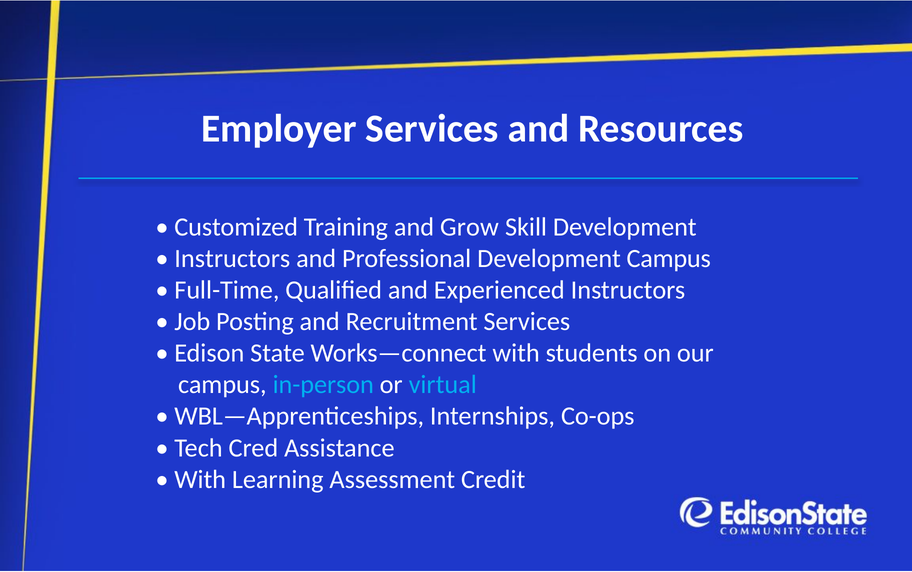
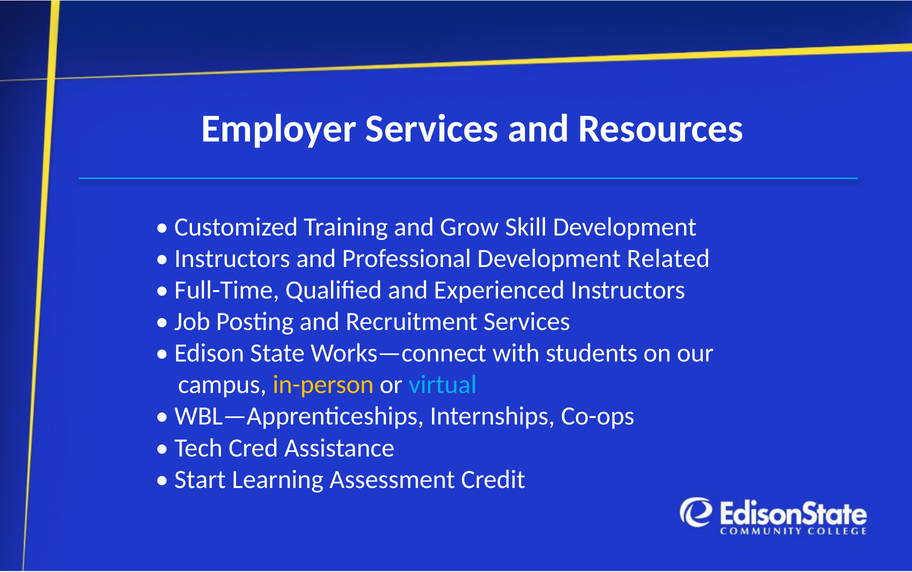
Development Campus: Campus -> Related
in-person colour: light blue -> yellow
With at (200, 480): With -> Start
